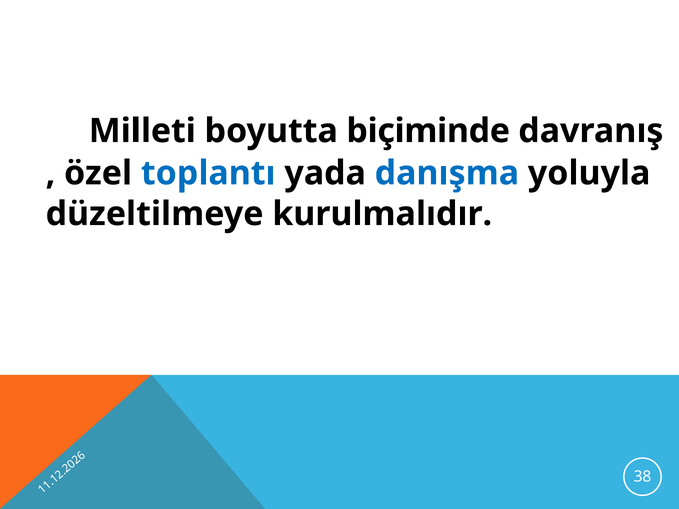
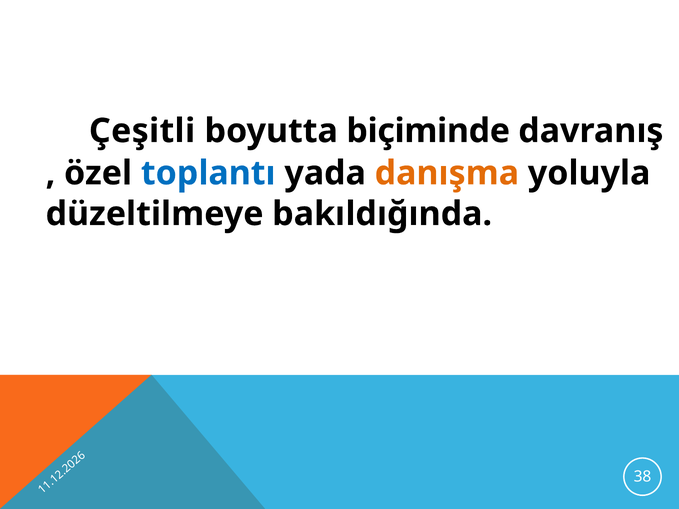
Milleti: Milleti -> Çeşitli
danışma colour: blue -> orange
kurulmalıdır: kurulmalıdır -> bakıldığında
